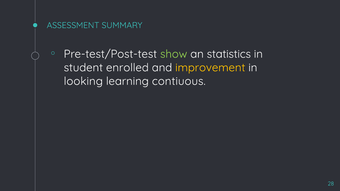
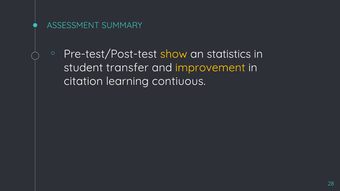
show colour: light green -> yellow
enrolled: enrolled -> transfer
looking: looking -> citation
